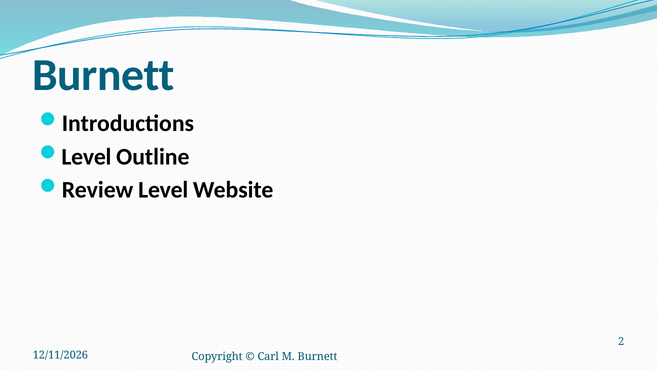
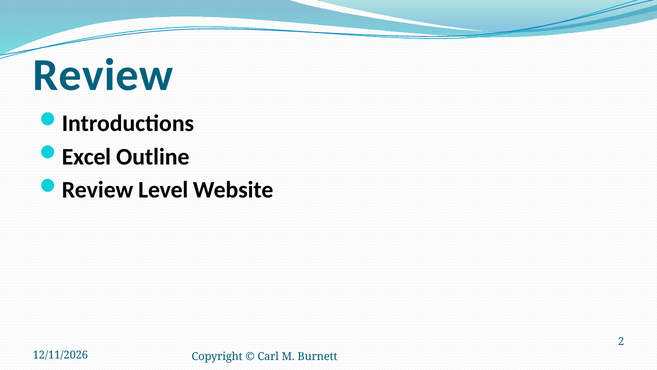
Burnett at (104, 75): Burnett -> Review
Level at (86, 157): Level -> Excel
